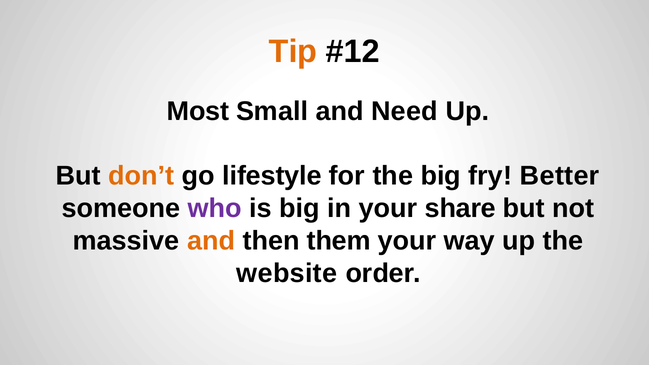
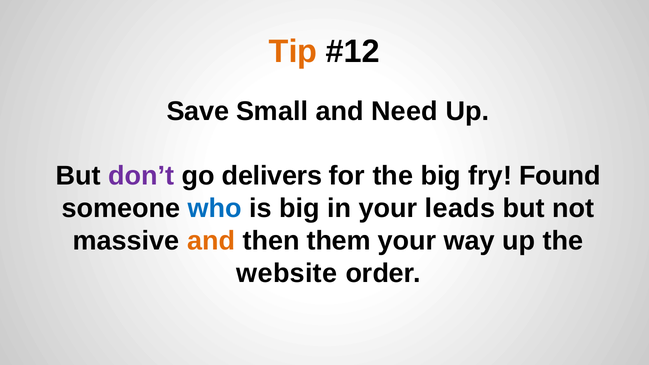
Most: Most -> Save
don’t colour: orange -> purple
lifestyle: lifestyle -> delivers
Better: Better -> Found
who colour: purple -> blue
share: share -> leads
